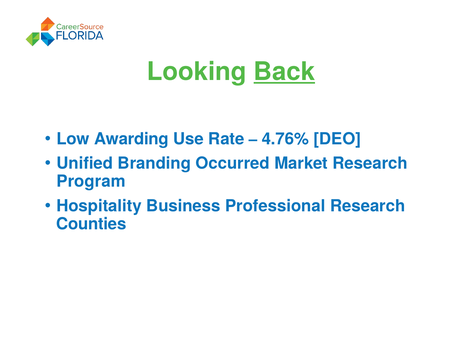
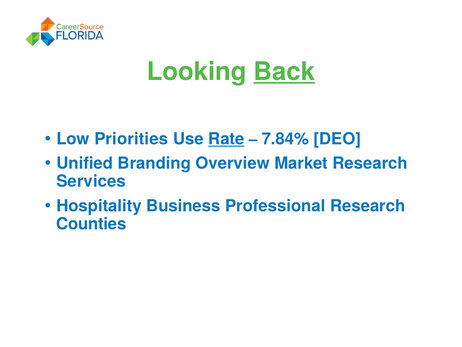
Awarding: Awarding -> Priorities
Rate underline: none -> present
4.76%: 4.76% -> 7.84%
Occurred: Occurred -> Overview
Program: Program -> Services
